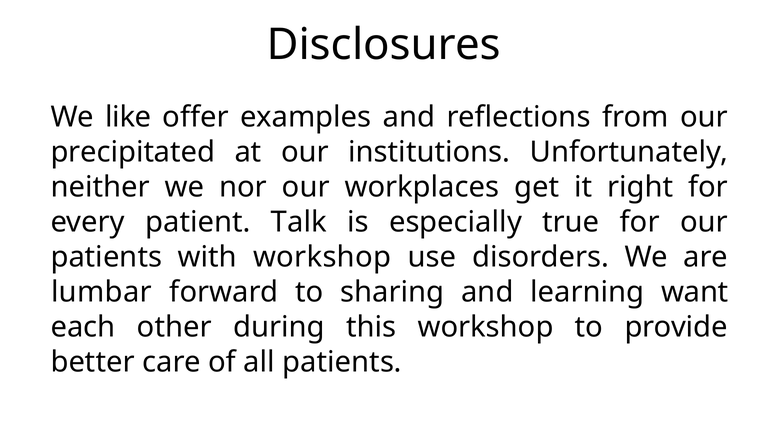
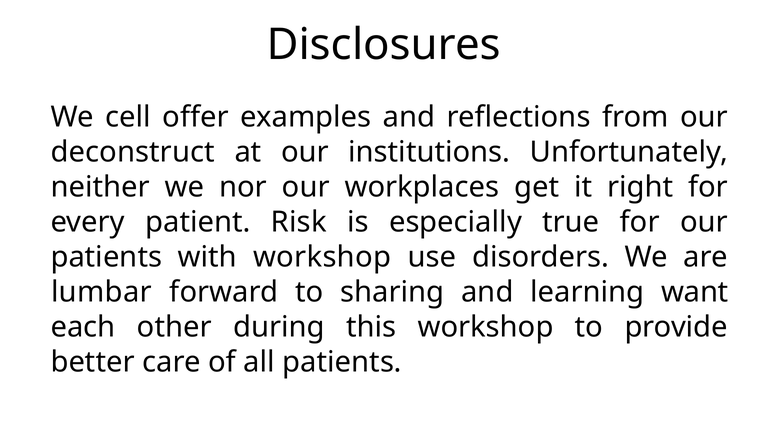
like: like -> cell
precipitated: precipitated -> deconstruct
Talk: Talk -> Risk
